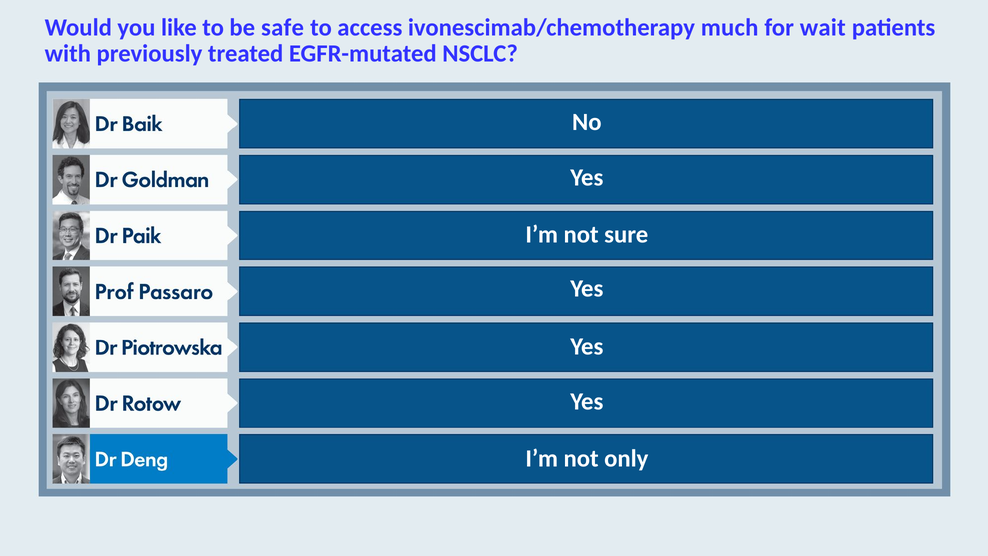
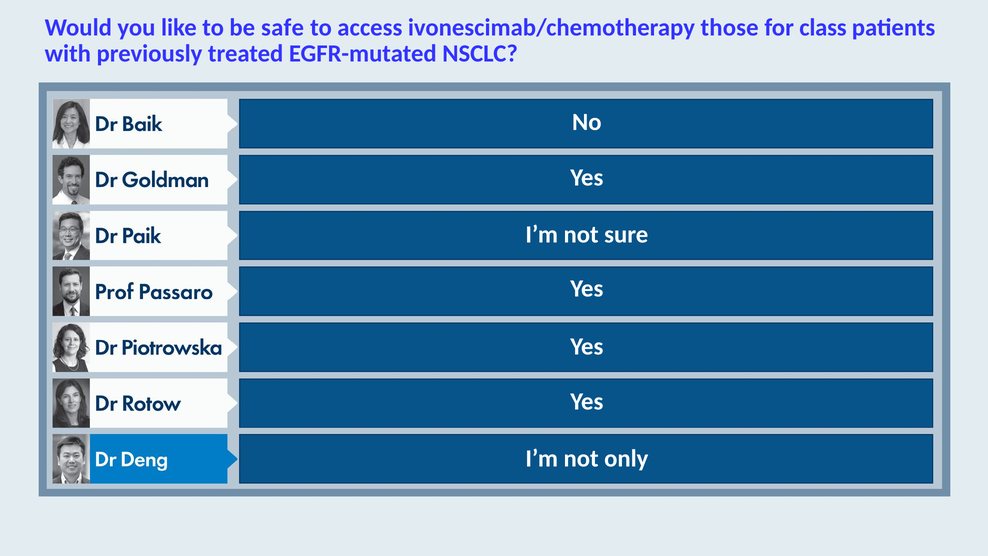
much: much -> those
wait: wait -> class
